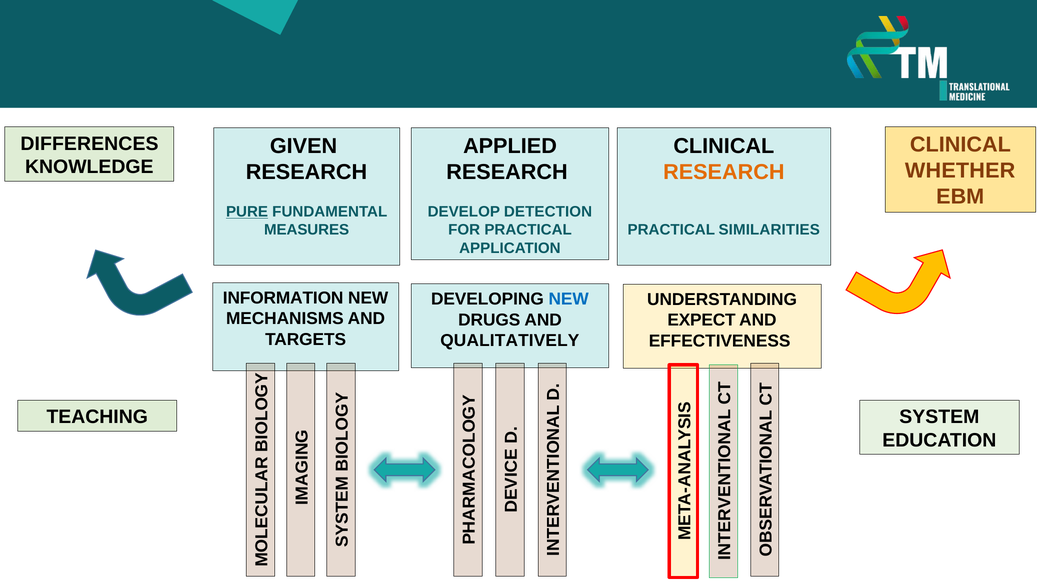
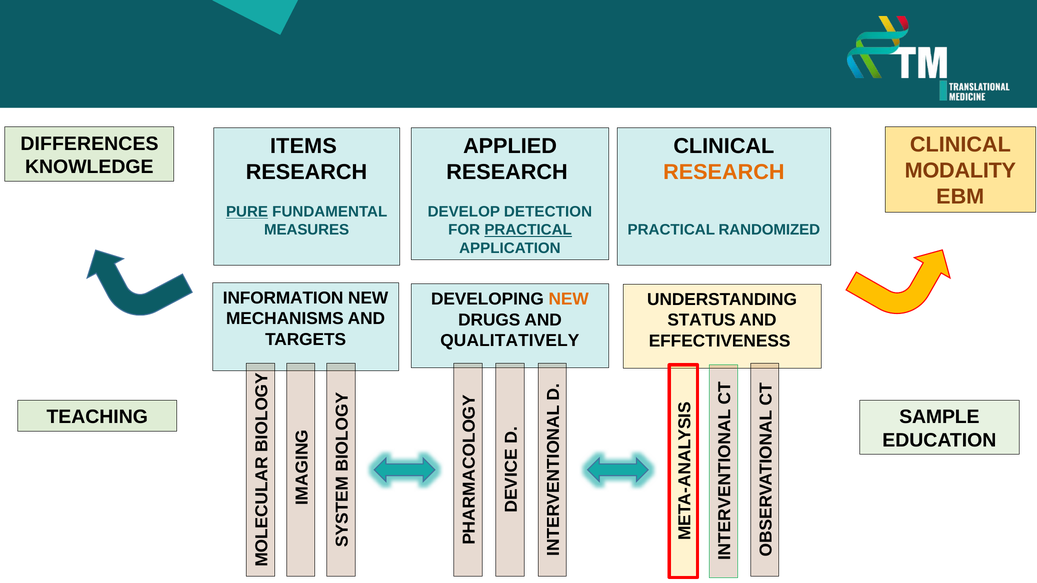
GIVEN: GIVEN -> ITEMS
WHETHER: WHETHER -> MODALITY
PRACTICAL at (528, 230) underline: none -> present
SIMILARITIES: SIMILARITIES -> RANDOMIZED
NEW at (569, 299) colour: blue -> orange
EXPECT: EXPECT -> STATUS
SYSTEM: SYSTEM -> SAMPLE
